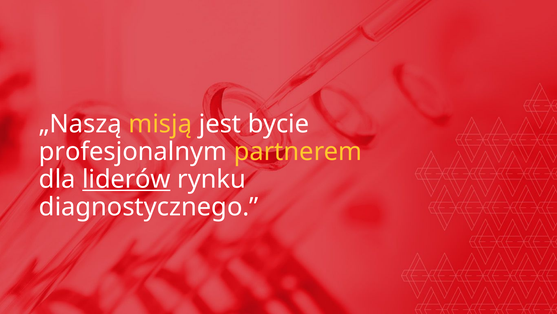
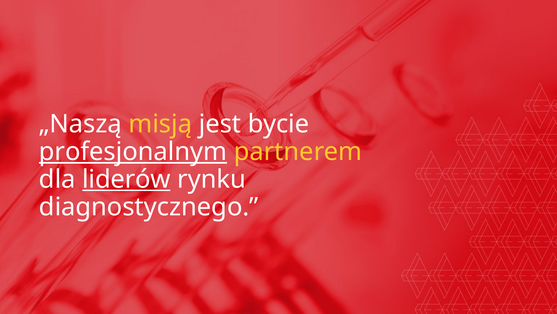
profesjonalnym underline: none -> present
